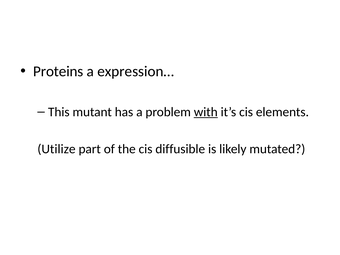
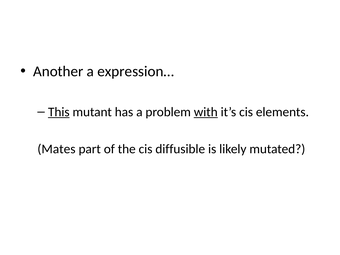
Proteins: Proteins -> Another
This underline: none -> present
Utilize: Utilize -> Mates
